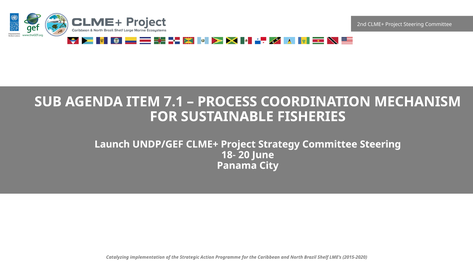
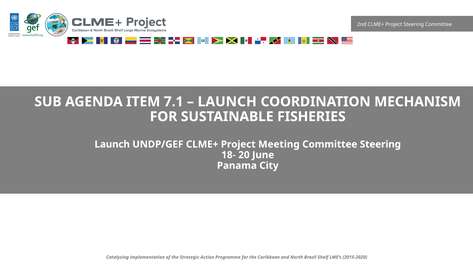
PROCESS at (227, 102): PROCESS -> LAUNCH
Strategy: Strategy -> Meeting
